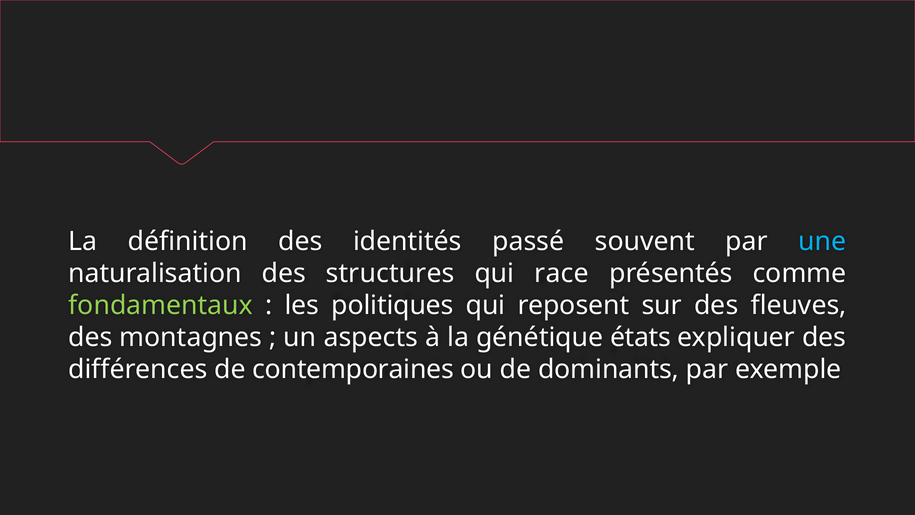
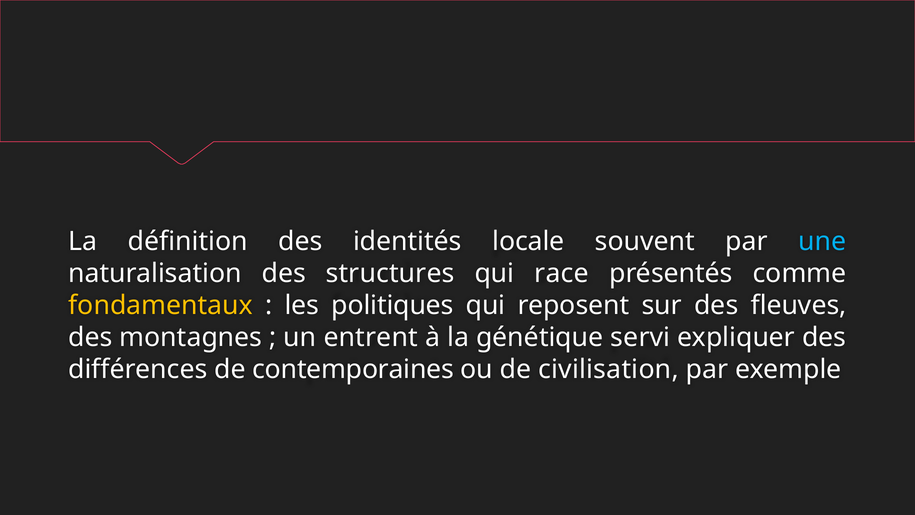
passé: passé -> locale
fondamentaux colour: light green -> yellow
aspects: aspects -> entrent
états: états -> servi
dominants: dominants -> civilisation
